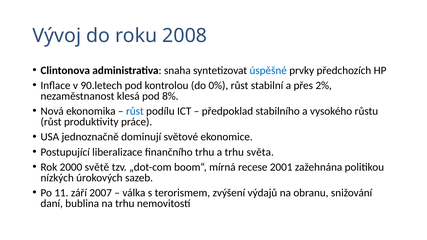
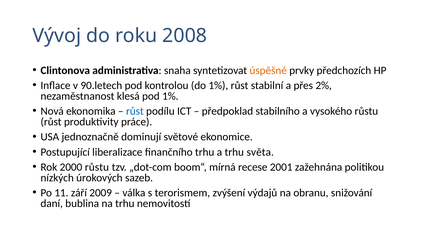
úspěšné colour: blue -> orange
do 0%: 0% -> 1%
pod 8%: 8% -> 1%
2000 světě: světě -> růstu
2007: 2007 -> 2009
